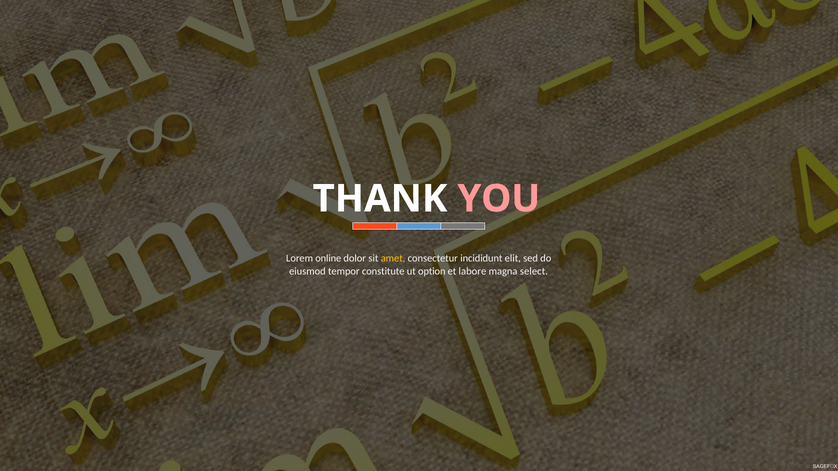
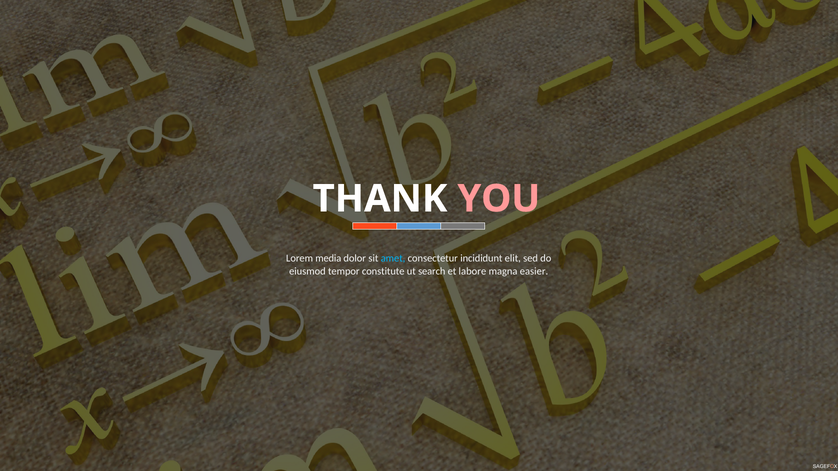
online: online -> media
amet colour: yellow -> light blue
option: option -> search
select: select -> easier
